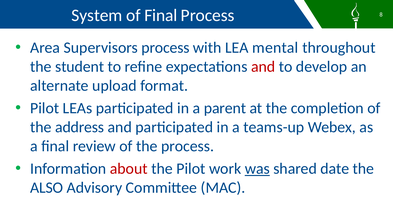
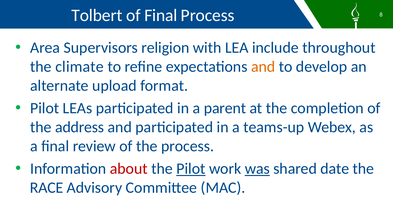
System: System -> Tolbert
Supervisors process: process -> religion
mental: mental -> include
student: student -> climate
and at (263, 67) colour: red -> orange
Pilot at (191, 169) underline: none -> present
ALSO: ALSO -> RACE
